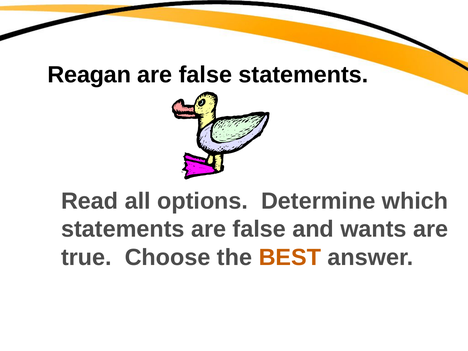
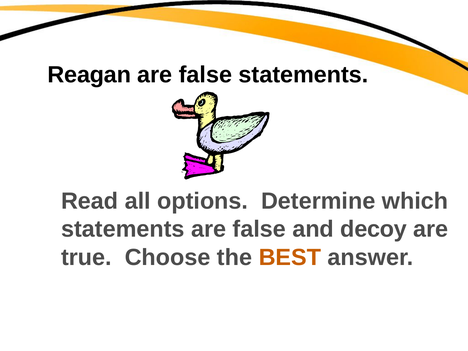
wants: wants -> decoy
